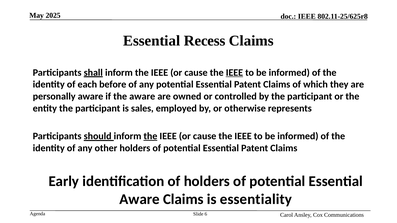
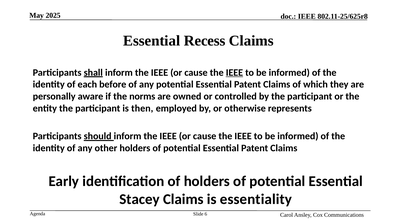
the aware: aware -> norms
sales: sales -> then
the at (150, 136) underline: present -> none
Aware at (140, 199): Aware -> Stacey
